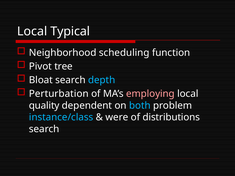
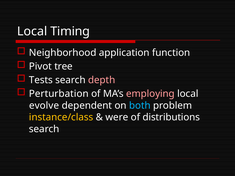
Typical: Typical -> Timing
scheduling: scheduling -> application
Bloat: Bloat -> Tests
depth colour: light blue -> pink
quality: quality -> evolve
instance/class colour: light blue -> yellow
